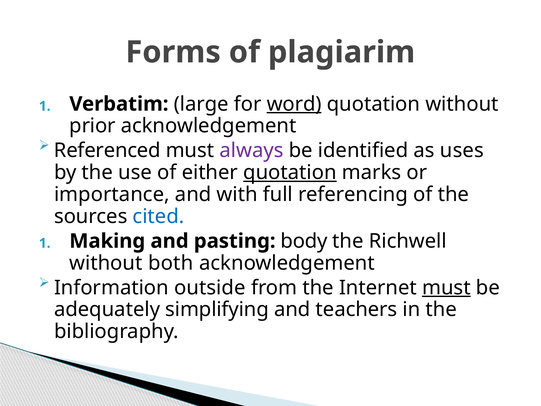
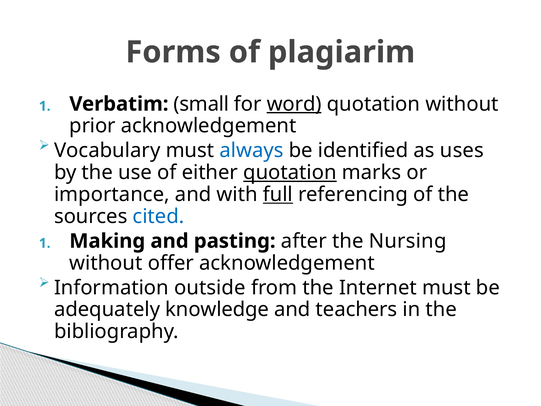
large: large -> small
Referenced: Referenced -> Vocabulary
always colour: purple -> blue
full underline: none -> present
body: body -> after
Richwell: Richwell -> Nursing
both: both -> offer
must at (446, 287) underline: present -> none
simplifying: simplifying -> knowledge
